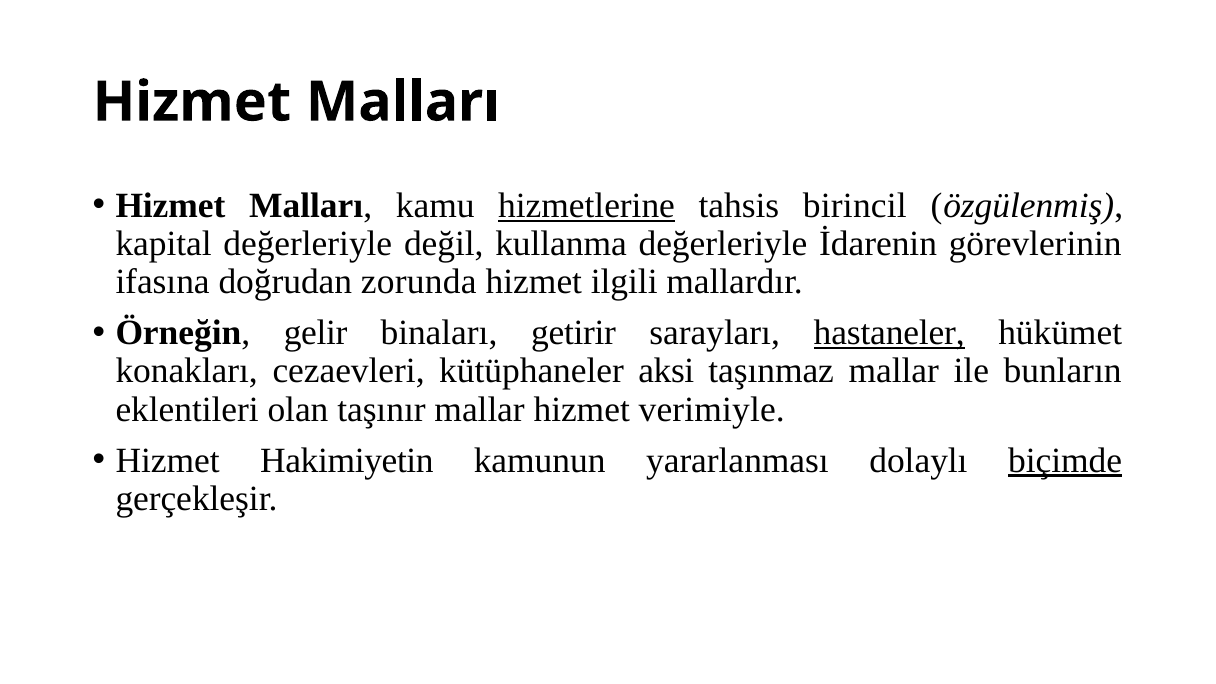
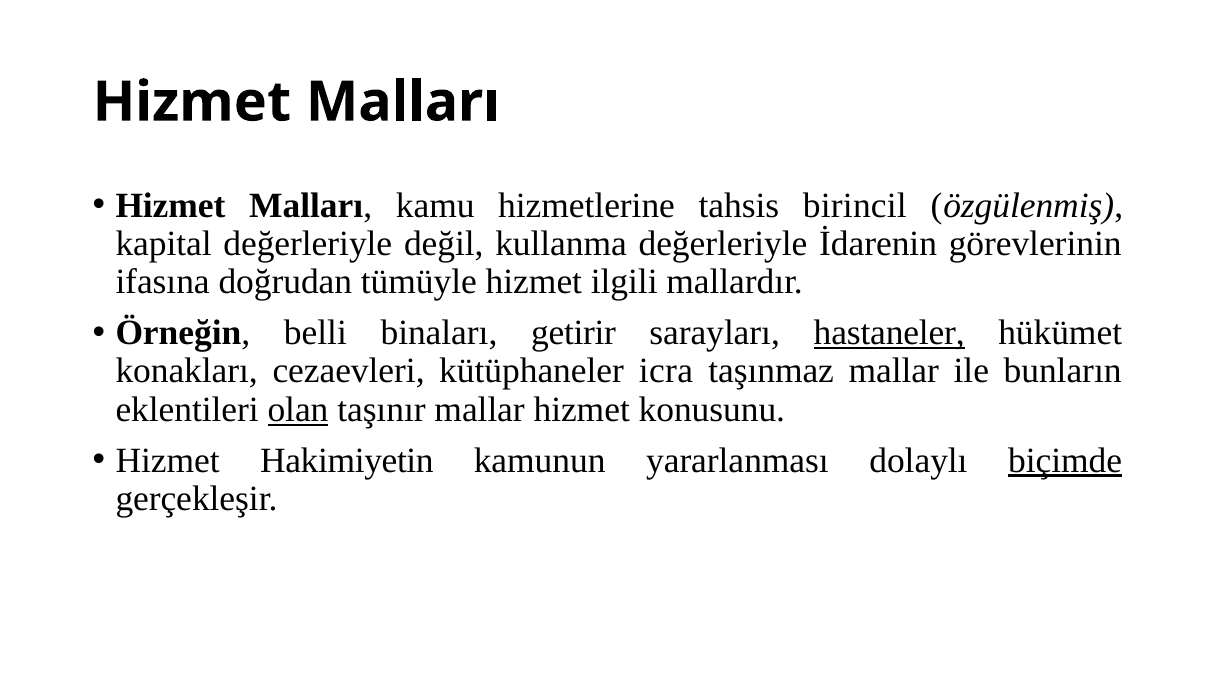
hizmetlerine underline: present -> none
zorunda: zorunda -> tümüyle
gelir: gelir -> belli
aksi: aksi -> icra
olan underline: none -> present
verimiyle: verimiyle -> konusunu
